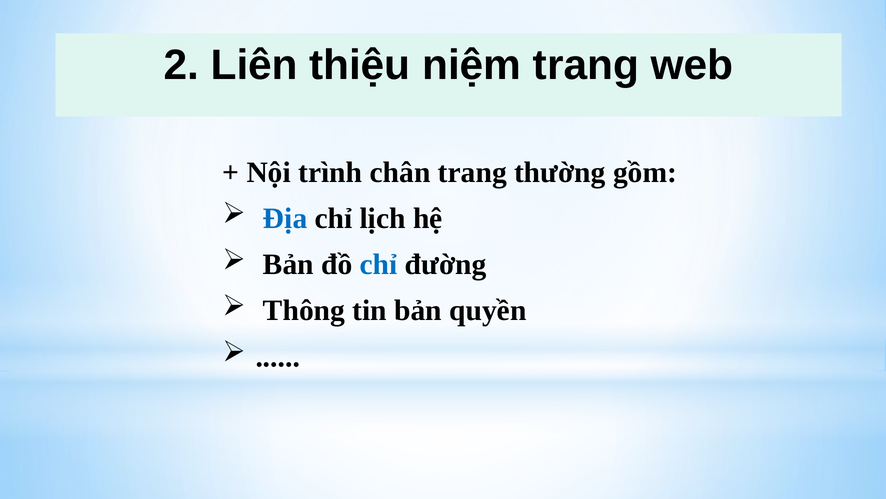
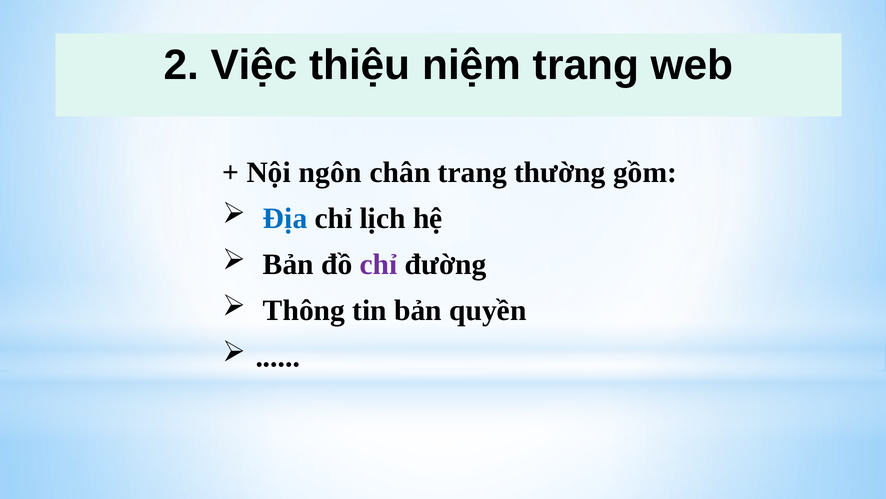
Liên: Liên -> Việc
trình: trình -> ngôn
chỉ at (379, 264) colour: blue -> purple
